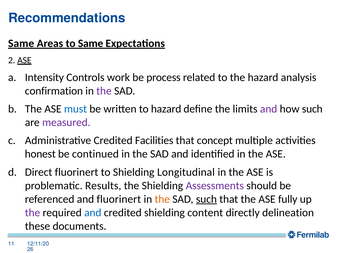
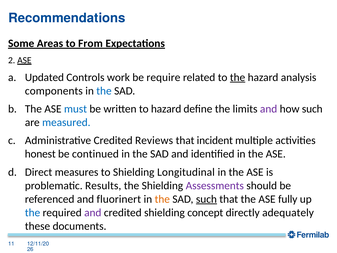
Same at (21, 43): Same -> Some
to Same: Same -> From
Intensity: Intensity -> Updated
process: process -> require
the at (238, 77) underline: none -> present
confirmation: confirmation -> components
the at (104, 91) colour: purple -> blue
measured colour: purple -> blue
Facilities: Facilities -> Reviews
concept: concept -> incident
Direct fluorinert: fluorinert -> measures
the at (33, 212) colour: purple -> blue
and at (93, 212) colour: blue -> purple
content: content -> concept
delineation: delineation -> adequately
